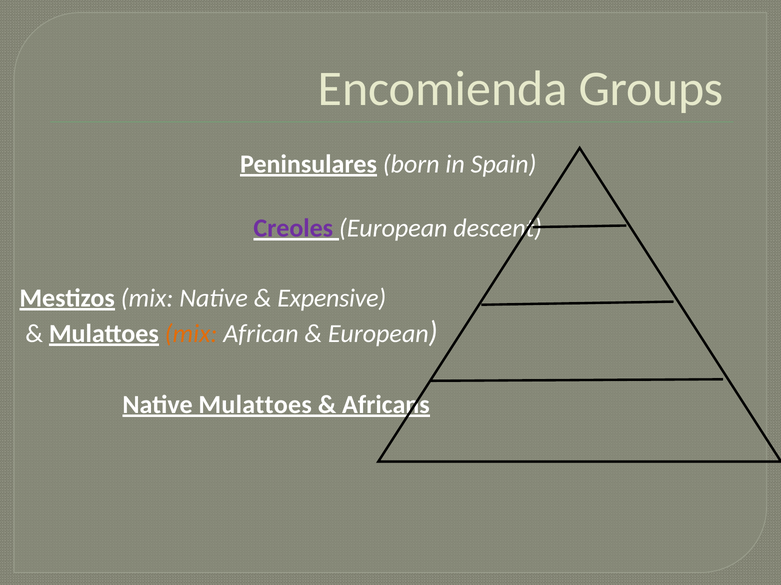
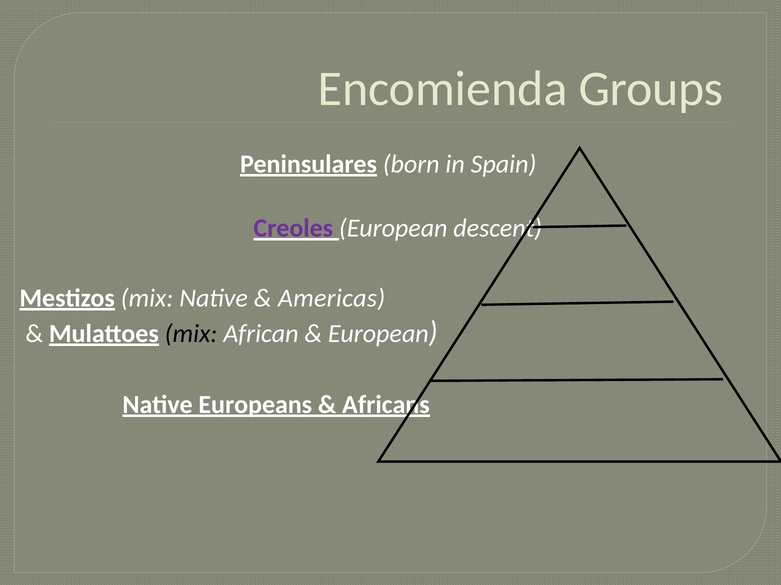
Expensive: Expensive -> Americas
mix at (191, 334) colour: orange -> black
Native Mulattoes: Mulattoes -> Europeans
